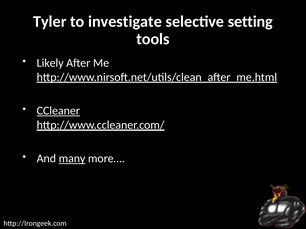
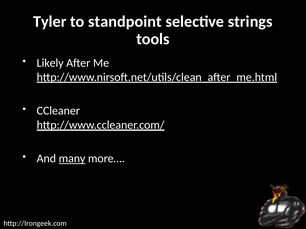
investigate: investigate -> standpoint
setting: setting -> strings
CCleaner underline: present -> none
